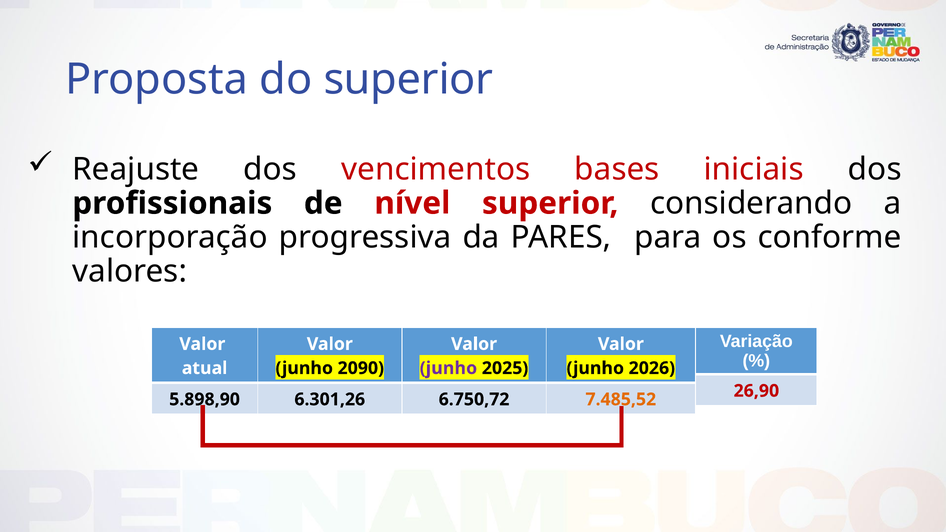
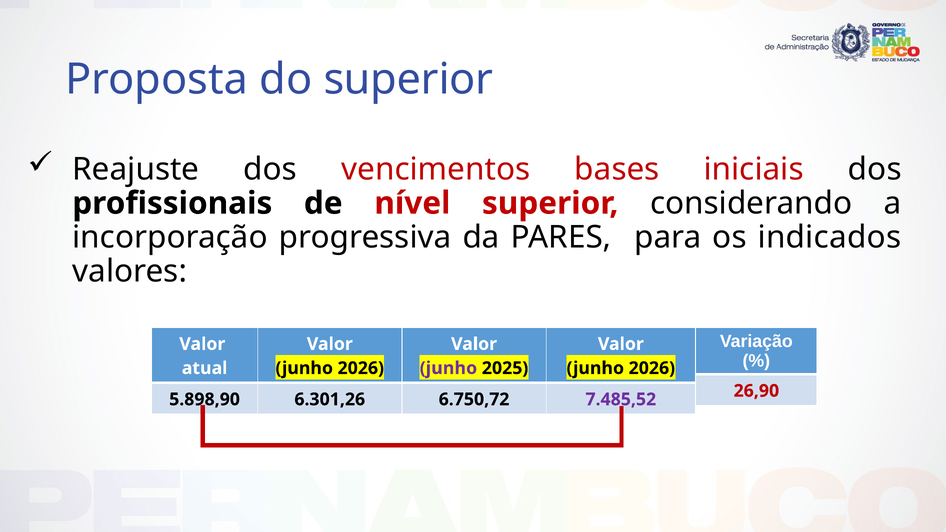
conforme: conforme -> indicados
2090 at (361, 368): 2090 -> 2026
7.485,52 colour: orange -> purple
